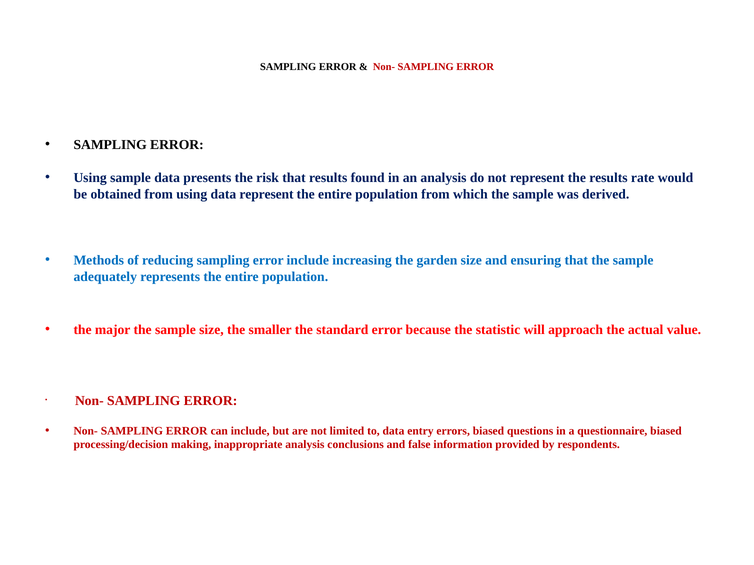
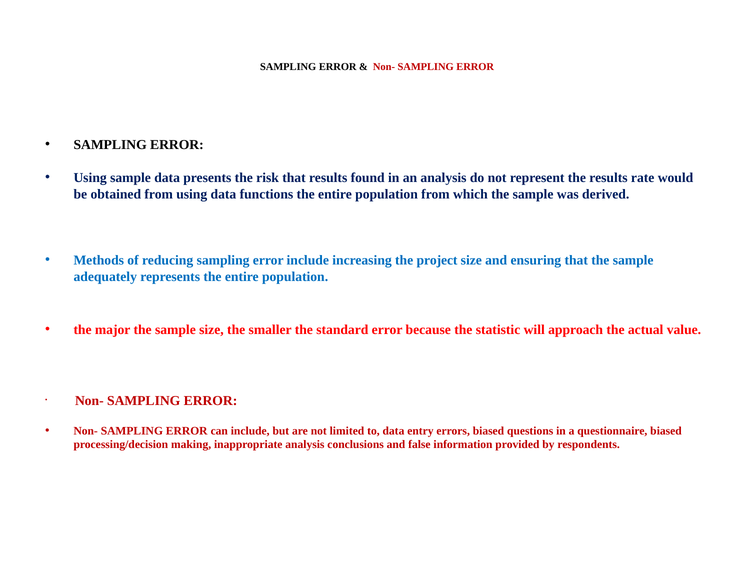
data represent: represent -> functions
garden: garden -> project
